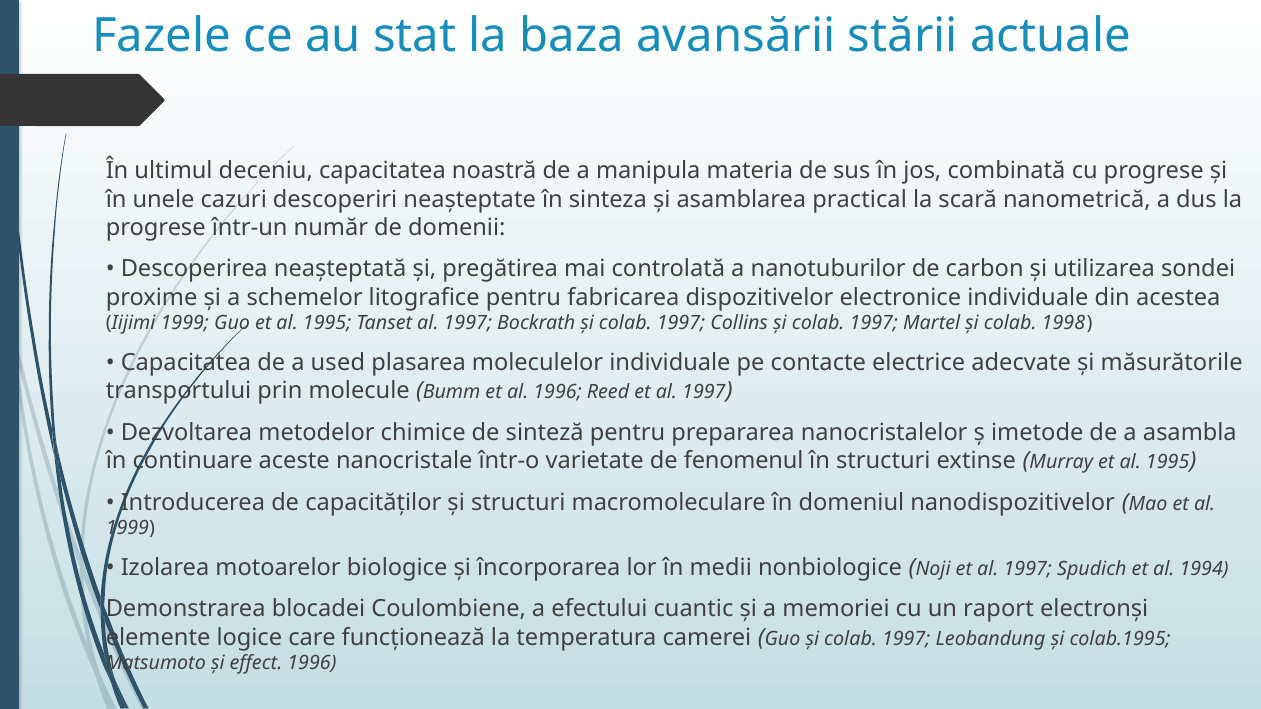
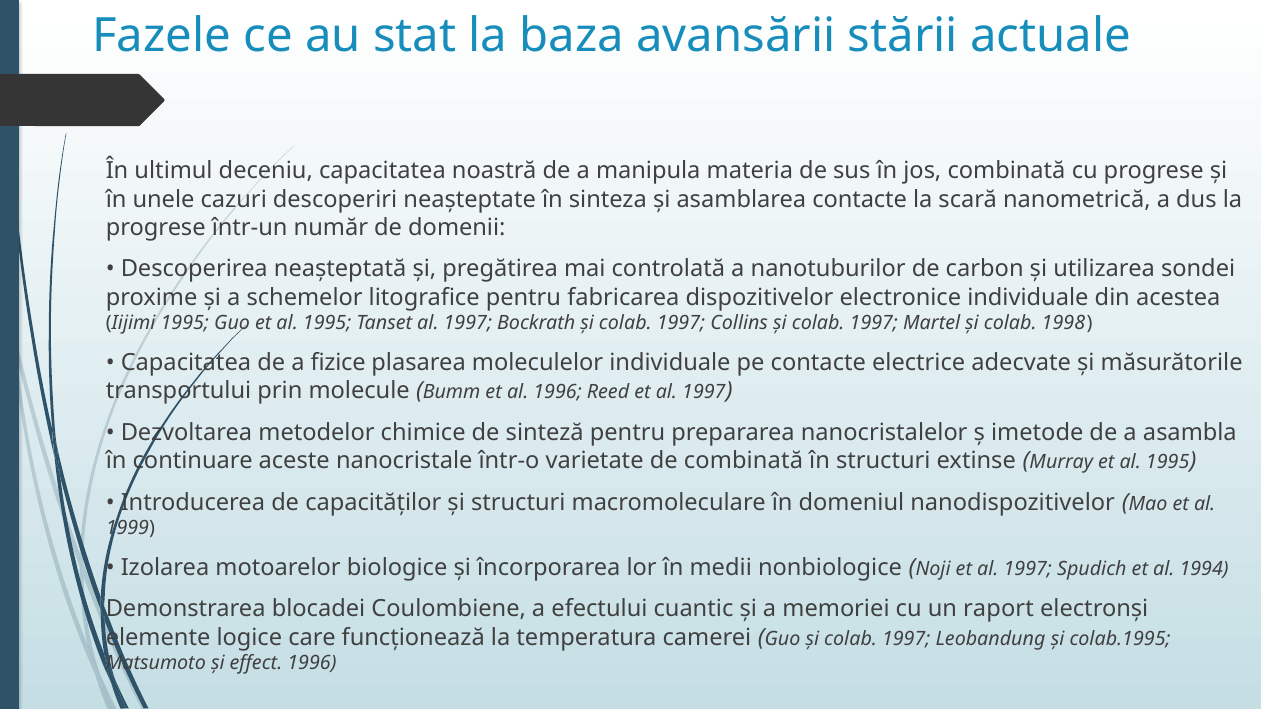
asamblarea practical: practical -> contacte
Iijimi 1999: 1999 -> 1995
used: used -> fizice
de fenomenul: fenomenul -> combinată
